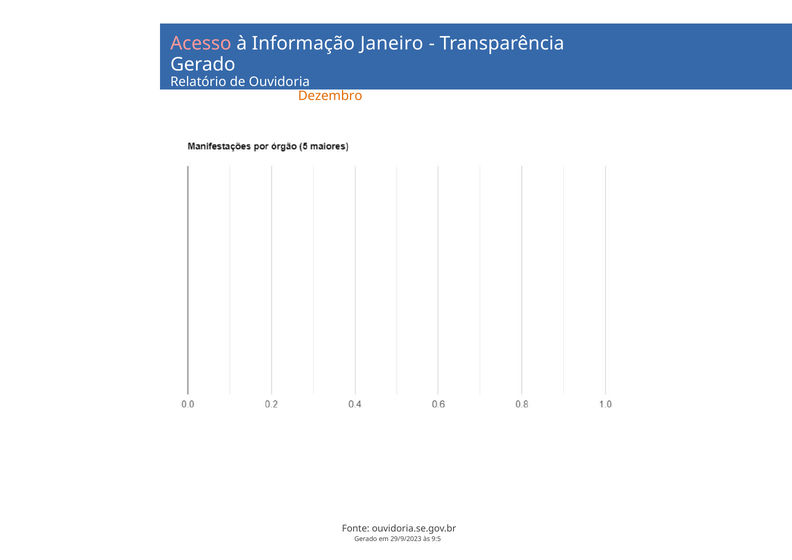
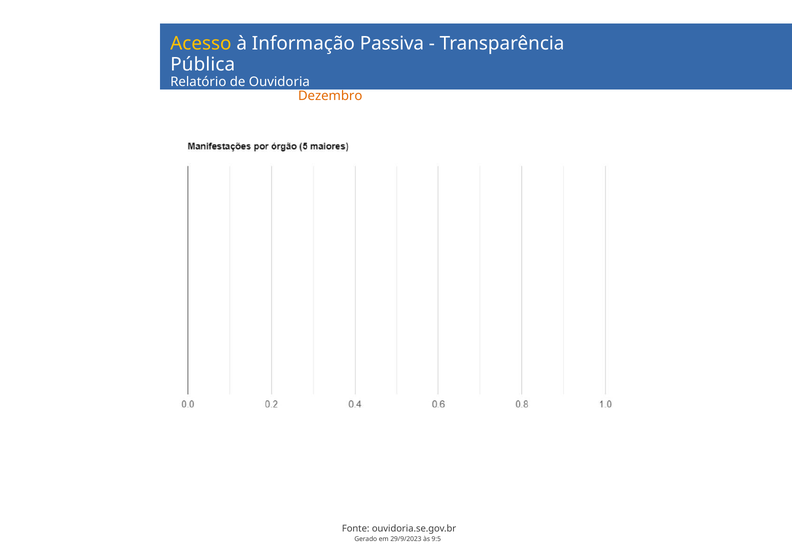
Acesso colour: pink -> yellow
Informação Janeiro: Janeiro -> Passiva
Gerado at (203, 65): Gerado -> Pública
